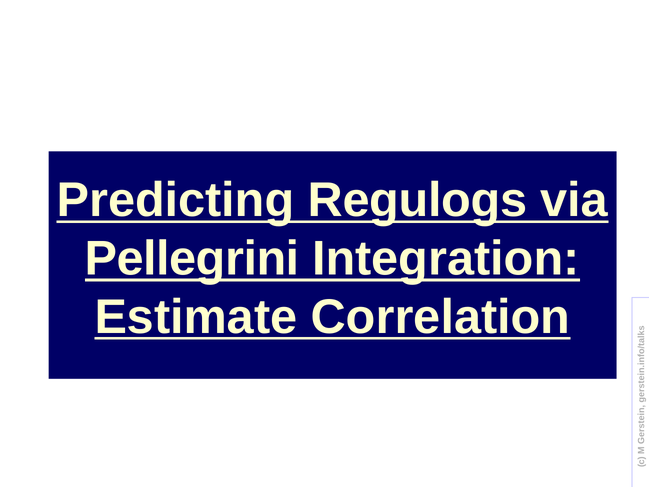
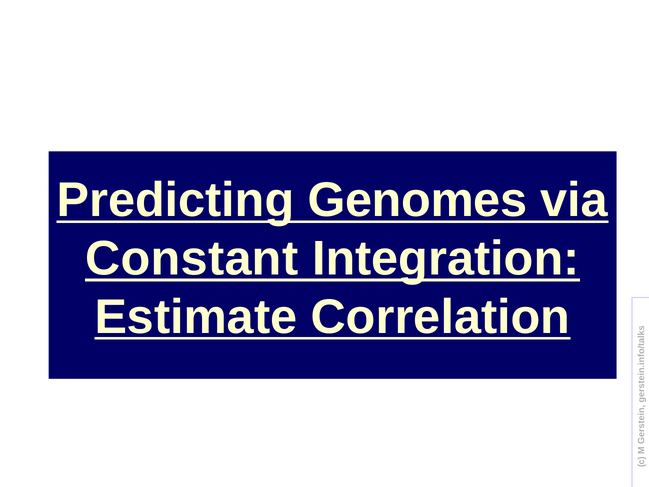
Regulogs: Regulogs -> Genomes
Pellegrini: Pellegrini -> Constant
